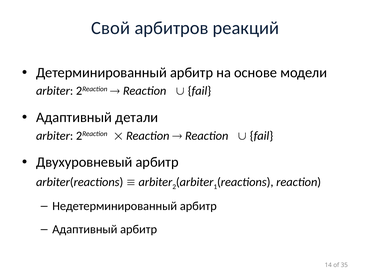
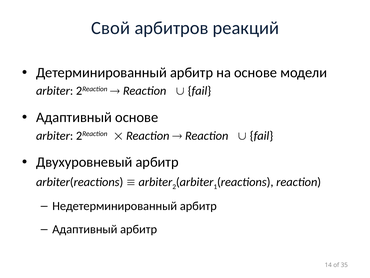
Адаптивный детали: детали -> основе
